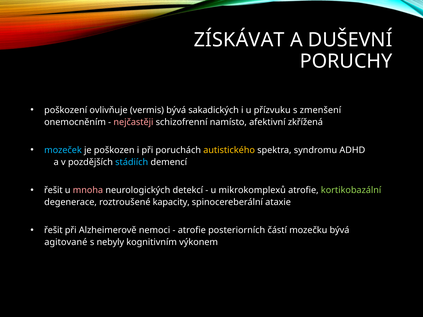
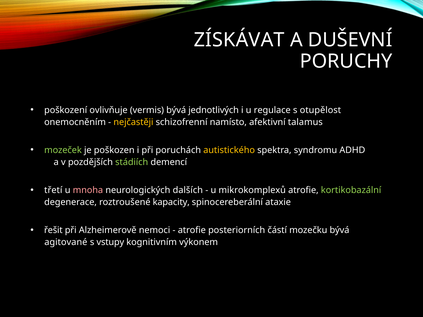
sakadických: sakadických -> jednotlivých
přízvuku: přízvuku -> regulace
zmenšení: zmenšení -> otupělost
nejčastěji colour: pink -> yellow
zkřížená: zkřížená -> talamus
mozeček colour: light blue -> light green
stádiích colour: light blue -> light green
řešit at (53, 190): řešit -> třetí
detekcí: detekcí -> dalších
nebyly: nebyly -> vstupy
